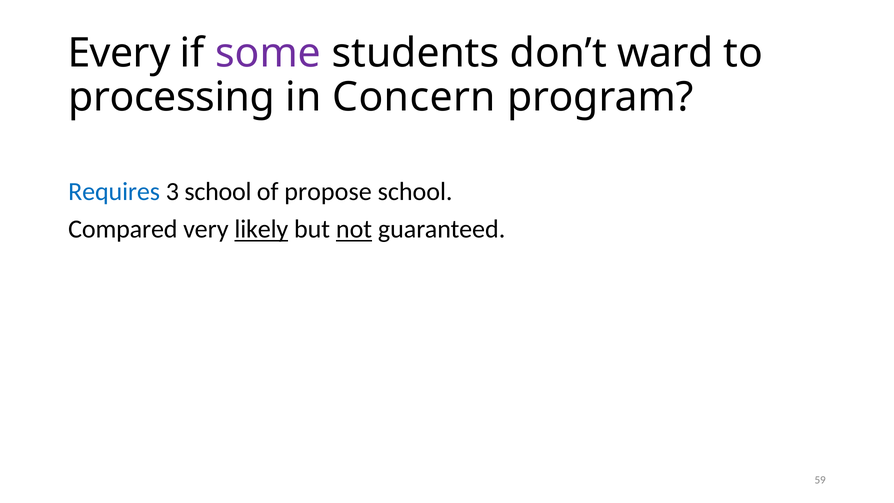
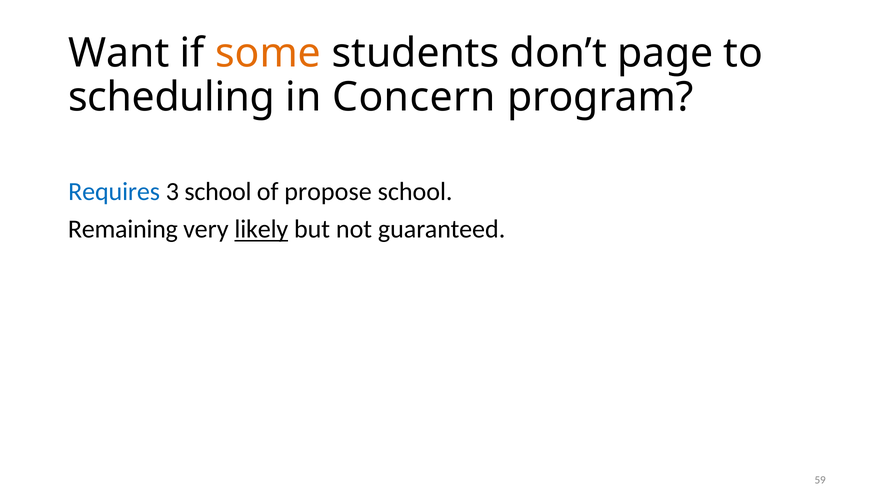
Every: Every -> Want
some colour: purple -> orange
ward: ward -> page
processing: processing -> scheduling
Compared: Compared -> Remaining
not underline: present -> none
